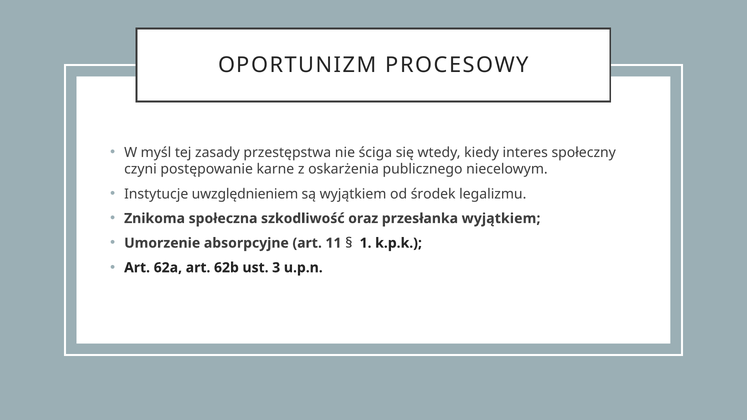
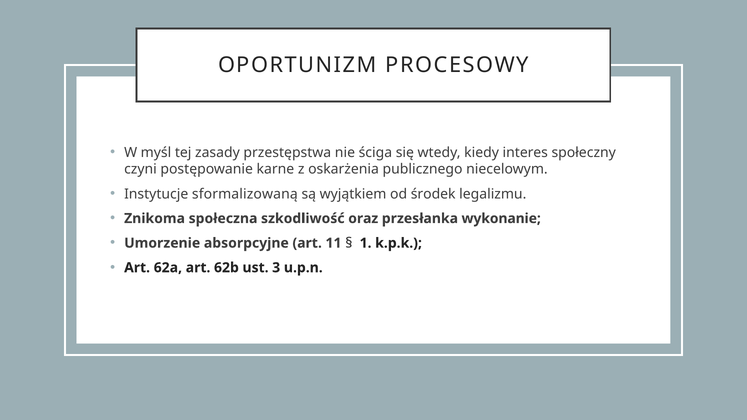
uwzględnieniem: uwzględnieniem -> sformalizowaną
przesłanka wyjątkiem: wyjątkiem -> wykonanie
